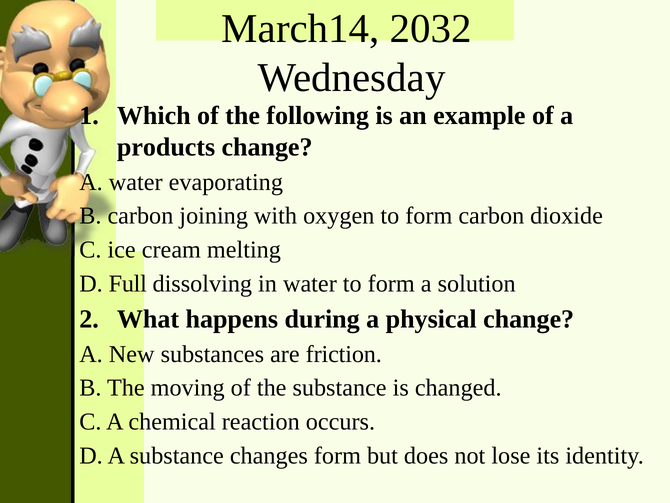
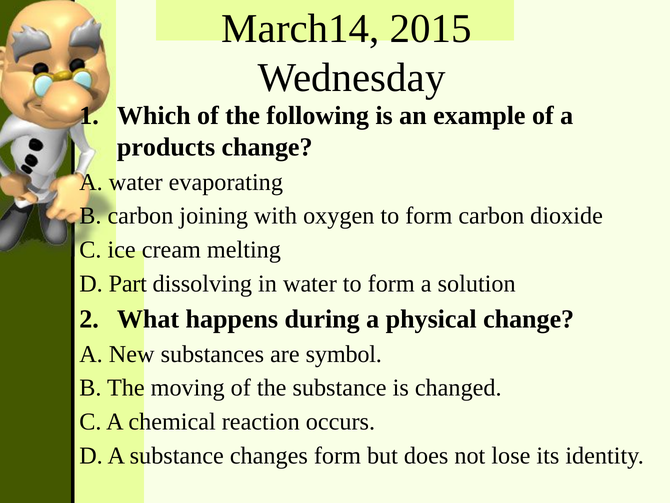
2032: 2032 -> 2015
Full: Full -> Part
friction: friction -> symbol
